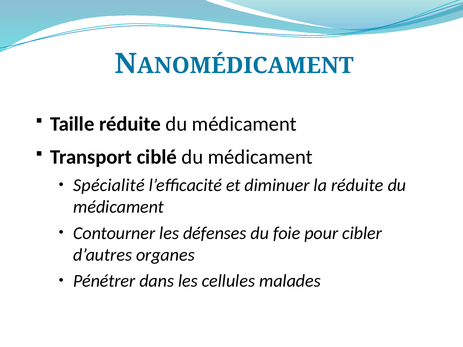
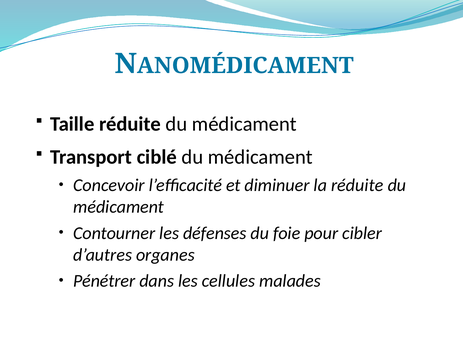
Spécialité: Spécialité -> Concevoir
